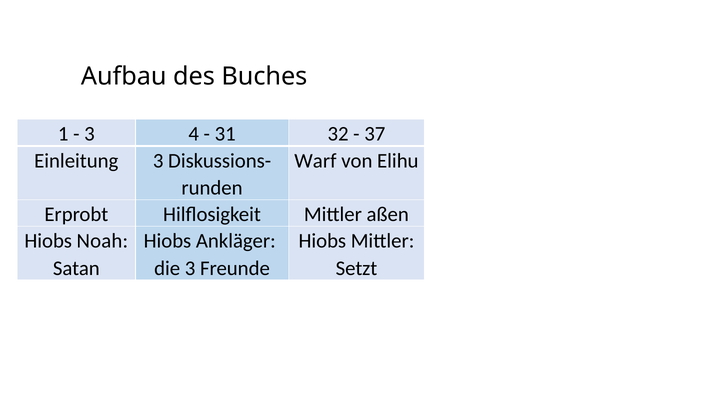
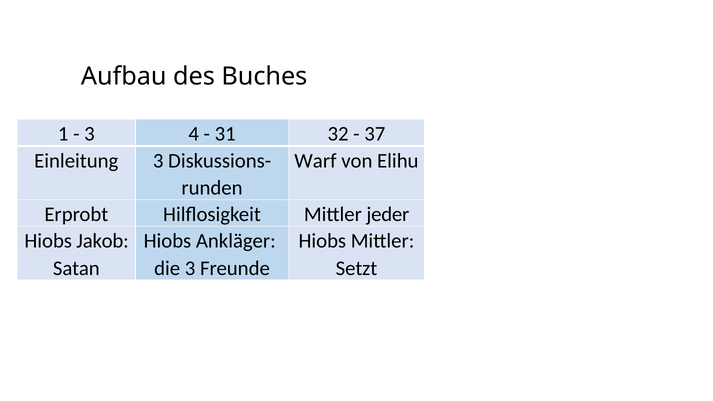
aßen: aßen -> jeder
Noah: Noah -> Jakob
